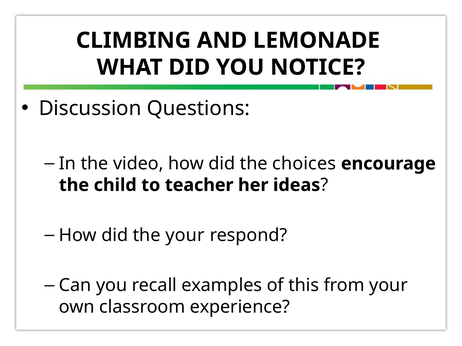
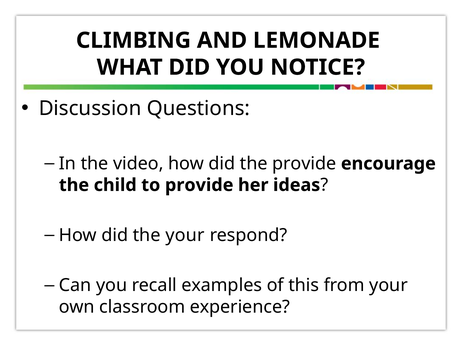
the choices: choices -> provide
to teacher: teacher -> provide
